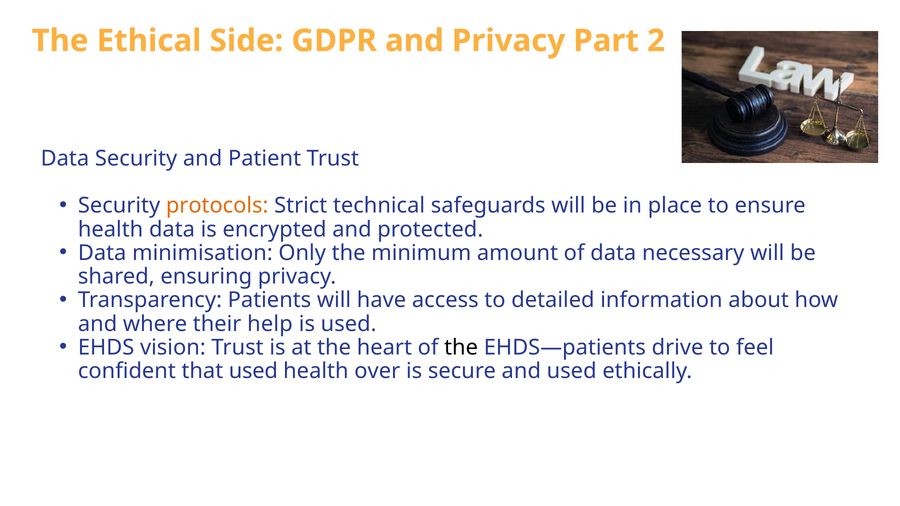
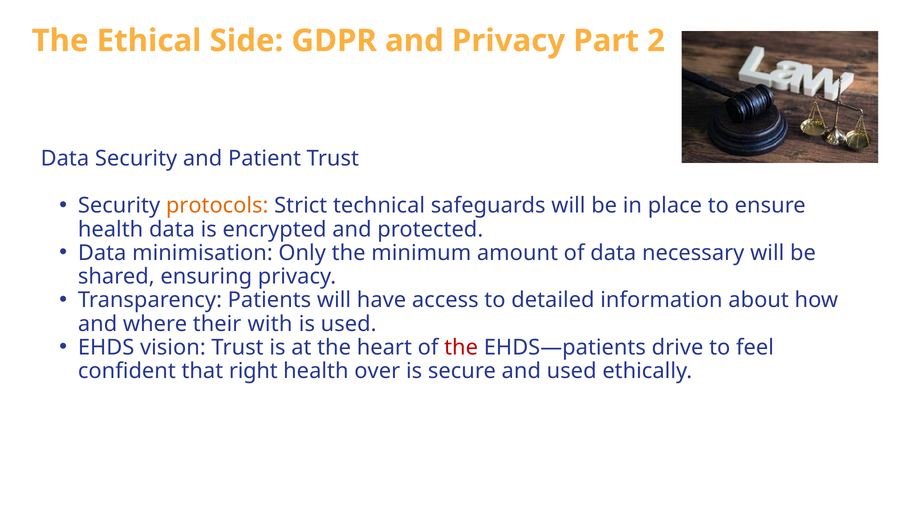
help: help -> with
the at (461, 348) colour: black -> red
that used: used -> right
